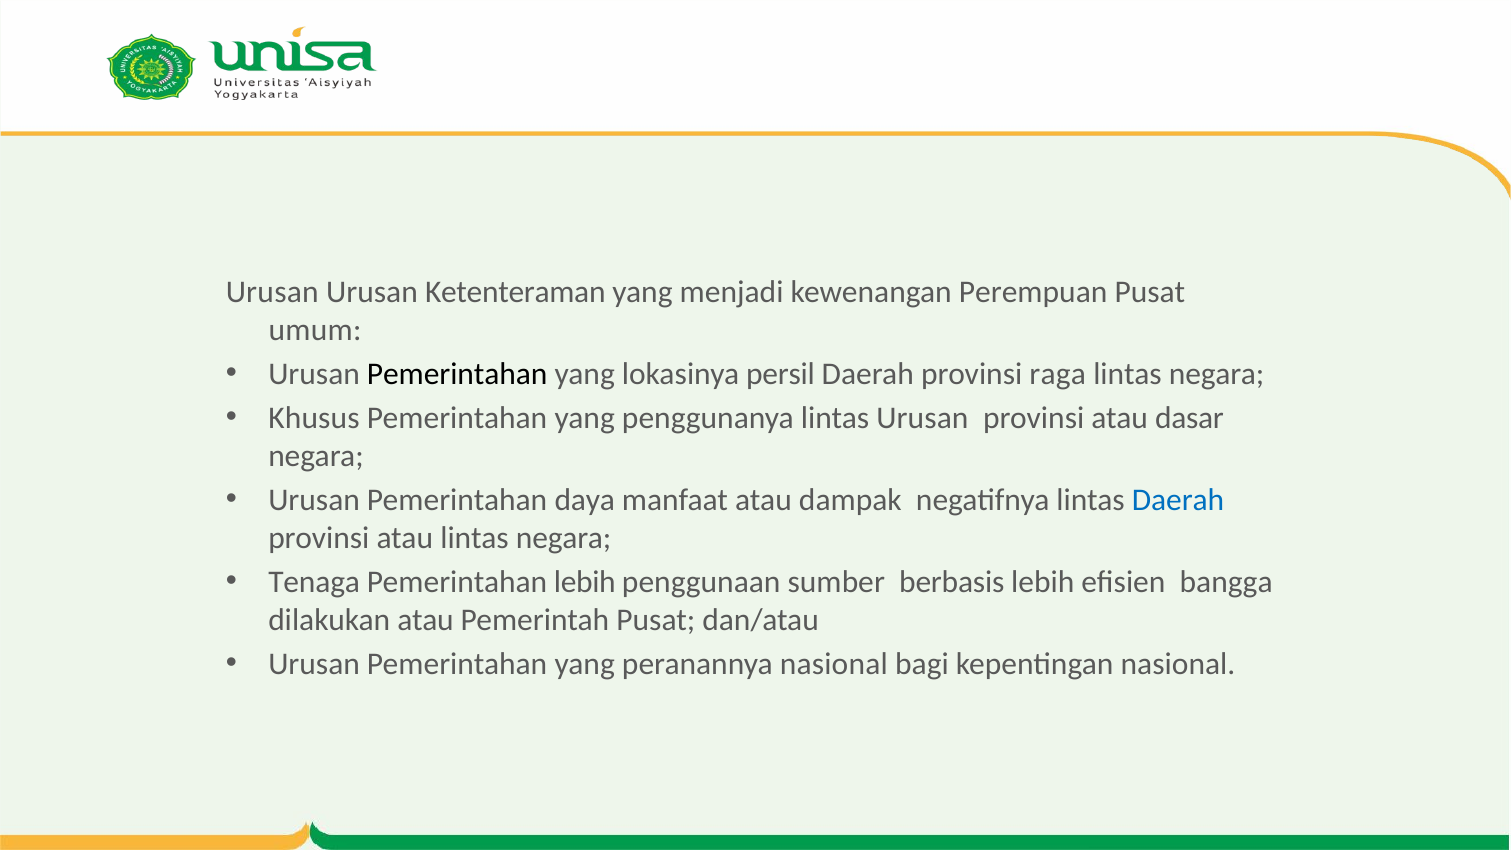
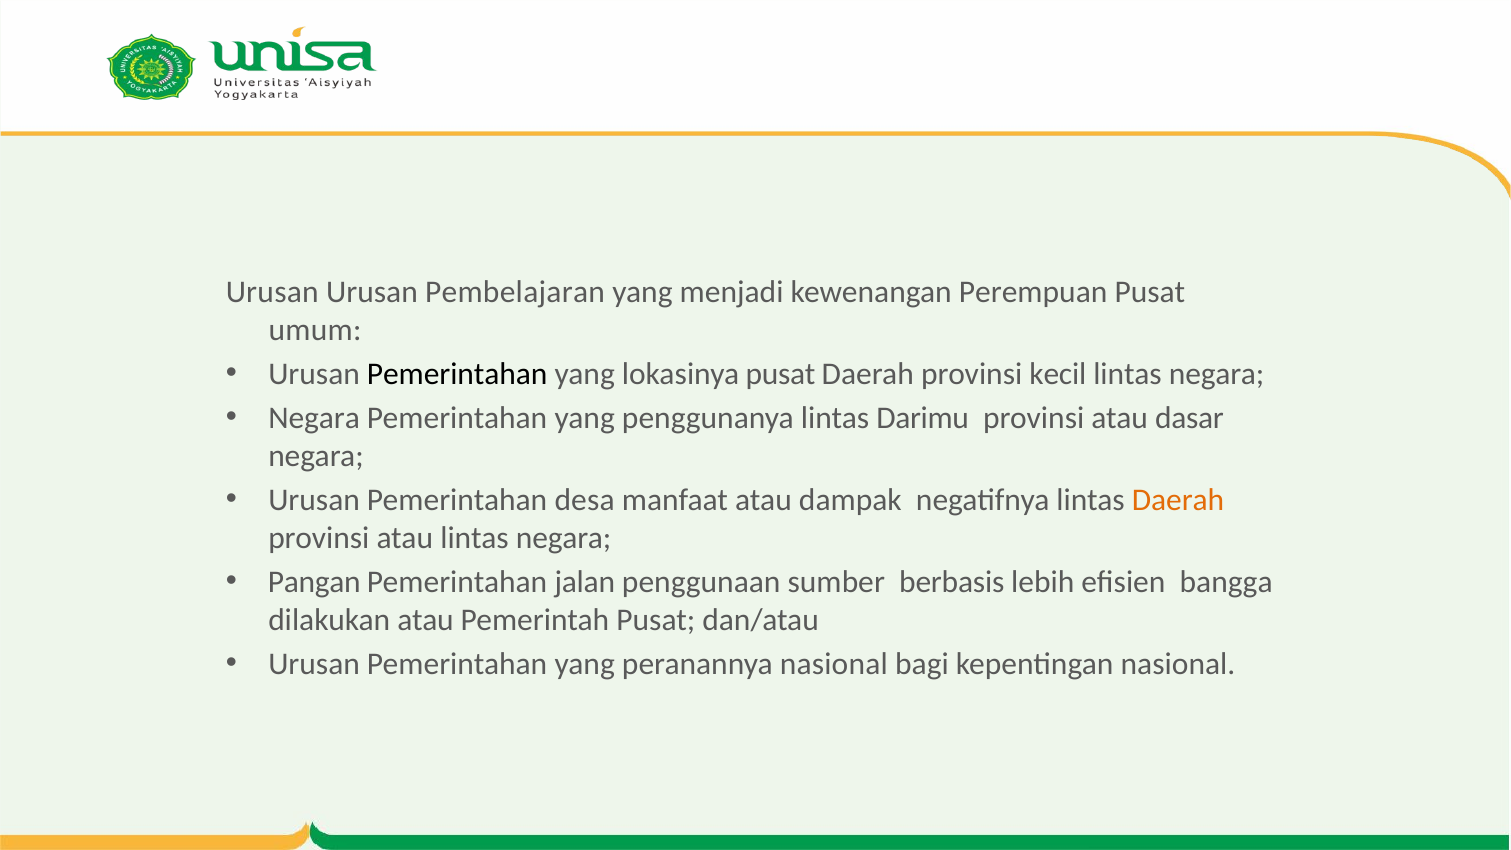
Ketenteraman: Ketenteraman -> Pembelajaran
lokasinya persil: persil -> pusat
raga: raga -> kecil
Khusus at (314, 418): Khusus -> Negara
lintas Urusan: Urusan -> Darimu
daya: daya -> desa
Daerah at (1178, 500) colour: blue -> orange
Tenaga: Tenaga -> Pangan
Pemerintahan lebih: lebih -> jalan
